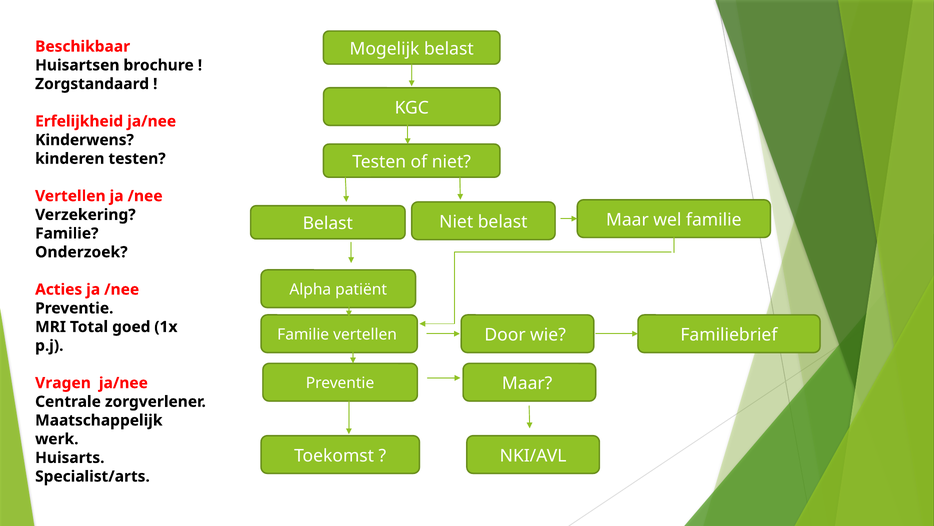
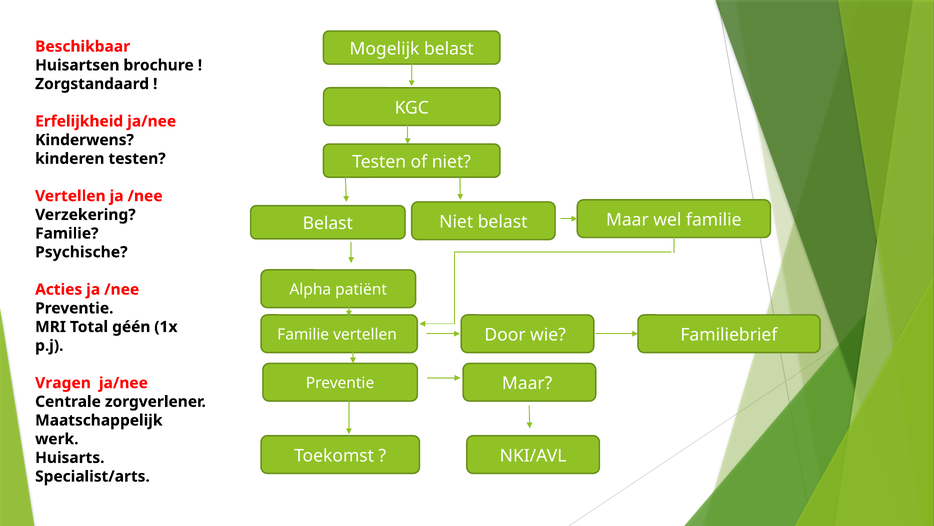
Onderzoek: Onderzoek -> Psychische
goed: goed -> géén
